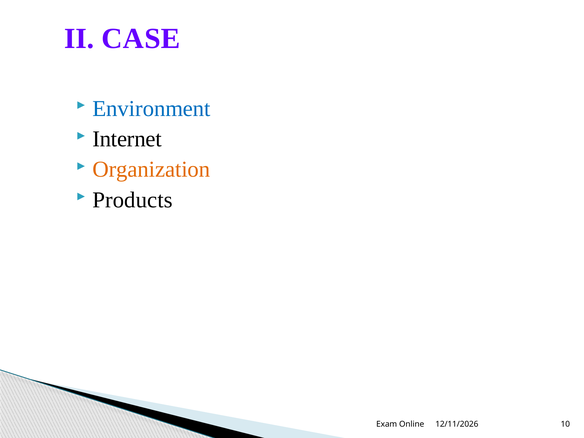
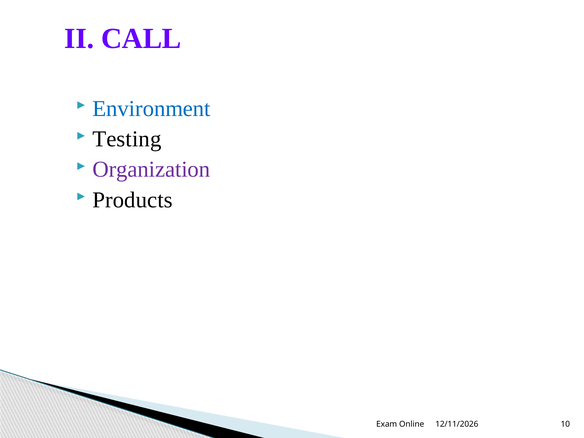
CASE: CASE -> CALL
Internet: Internet -> Testing
Organization colour: orange -> purple
